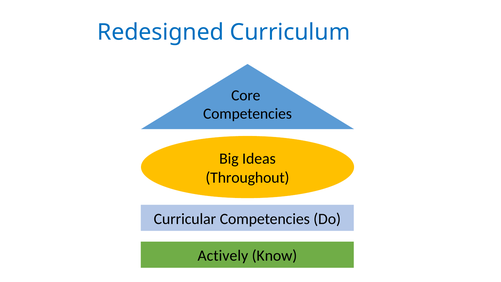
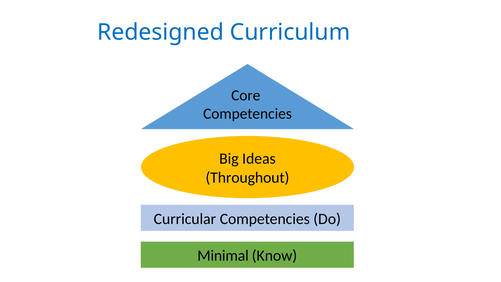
Actively: Actively -> Minimal
